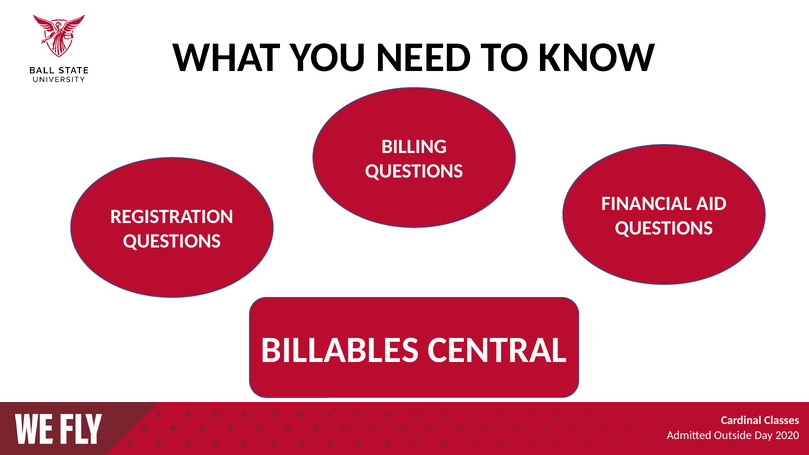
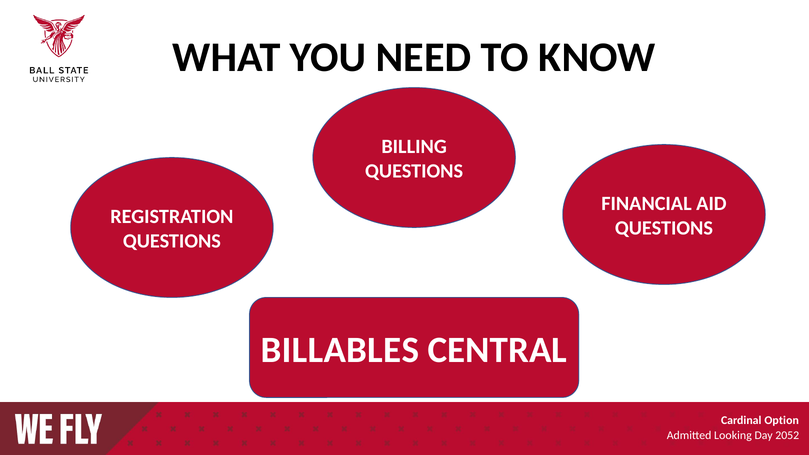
Classes: Classes -> Option
Outside: Outside -> Looking
2020: 2020 -> 2052
